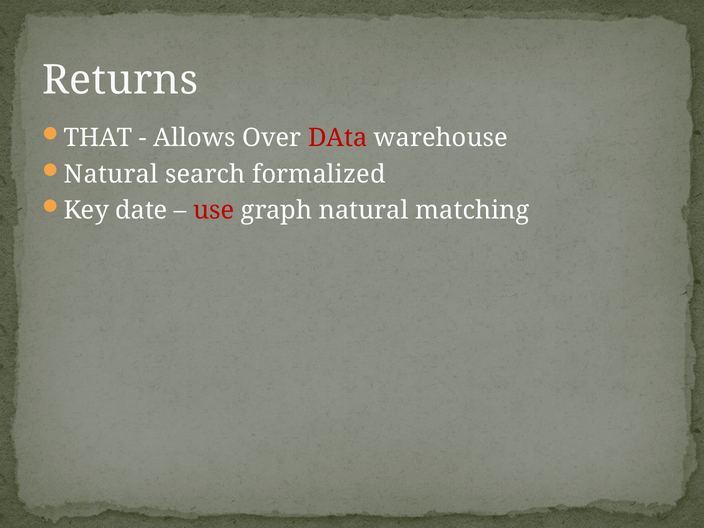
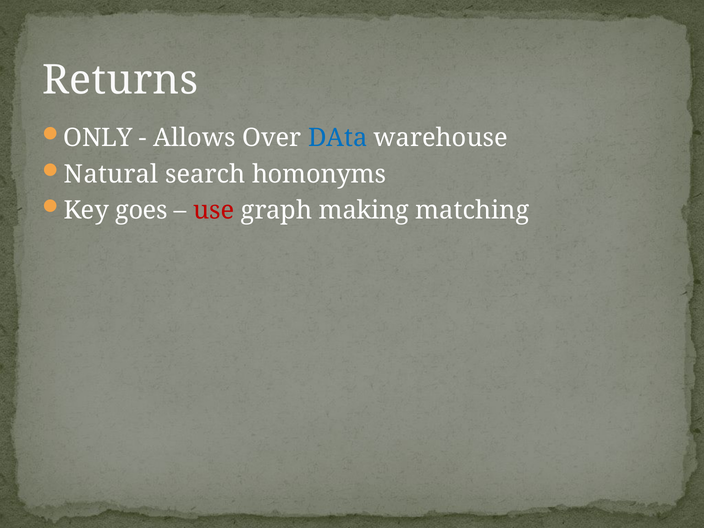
THAT: THAT -> ONLY
DAta colour: red -> blue
formalized: formalized -> homonyms
date: date -> goes
graph natural: natural -> making
